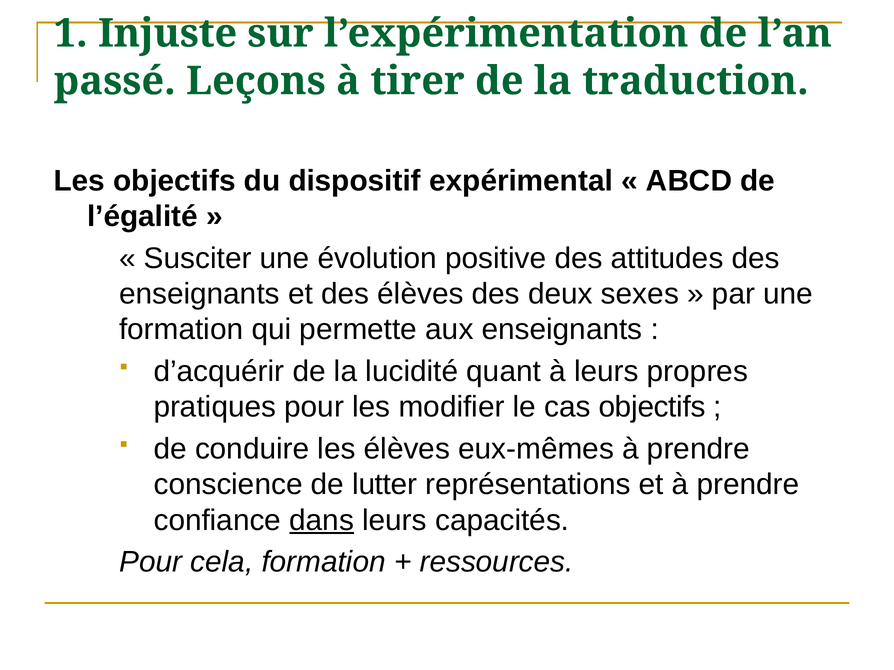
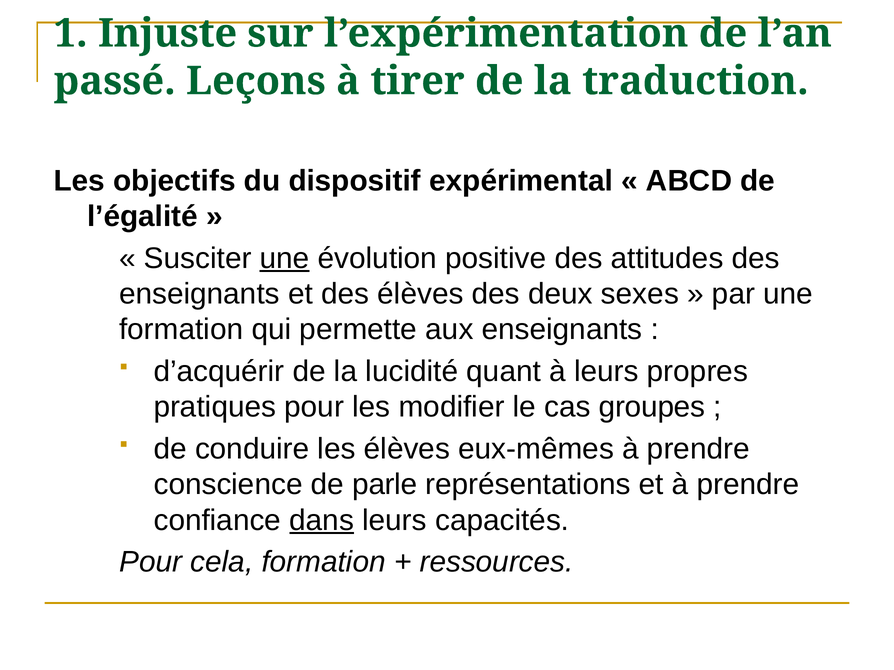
une at (285, 258) underline: none -> present
cas objectifs: objectifs -> groupes
lutter: lutter -> parle
